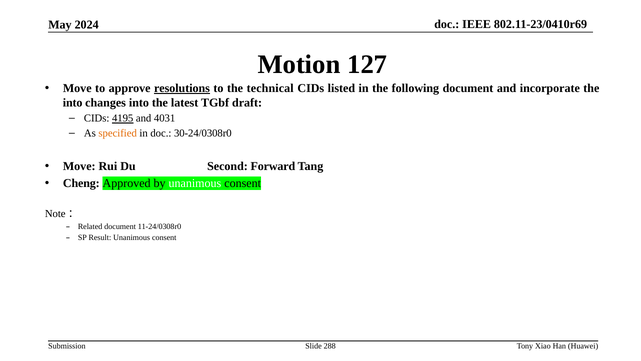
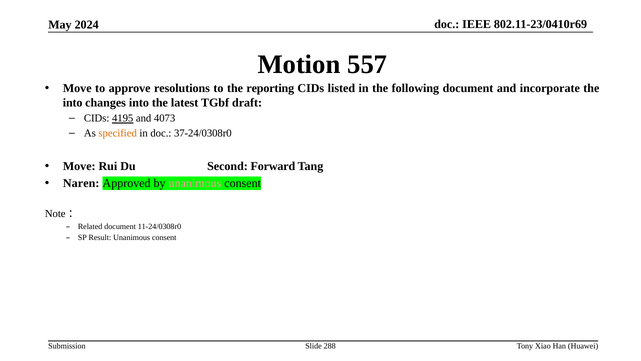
127: 127 -> 557
resolutions underline: present -> none
technical: technical -> reporting
4031: 4031 -> 4073
30-24/0308r0: 30-24/0308r0 -> 37-24/0308r0
Cheng: Cheng -> Naren
unanimous at (195, 183) colour: white -> pink
